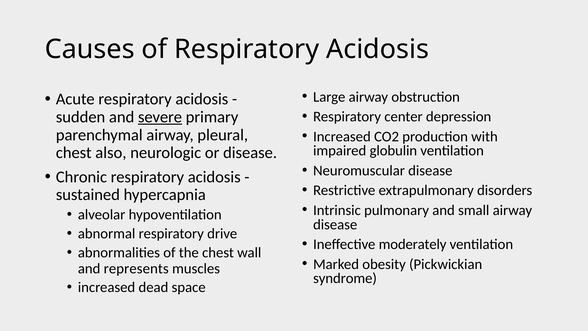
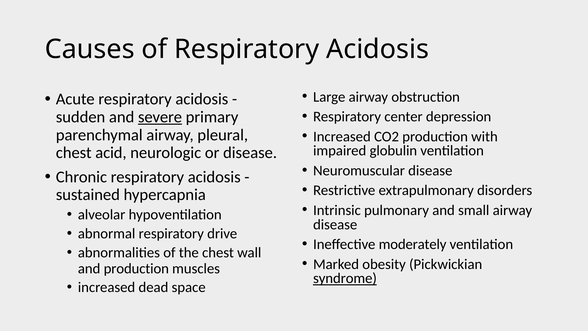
also: also -> acid
and represents: represents -> production
syndrome underline: none -> present
